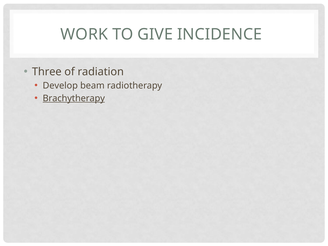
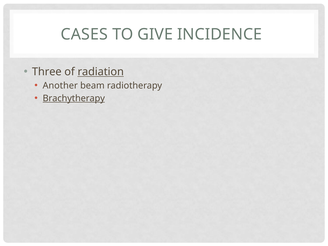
WORK: WORK -> CASES
radiation underline: none -> present
Develop: Develop -> Another
